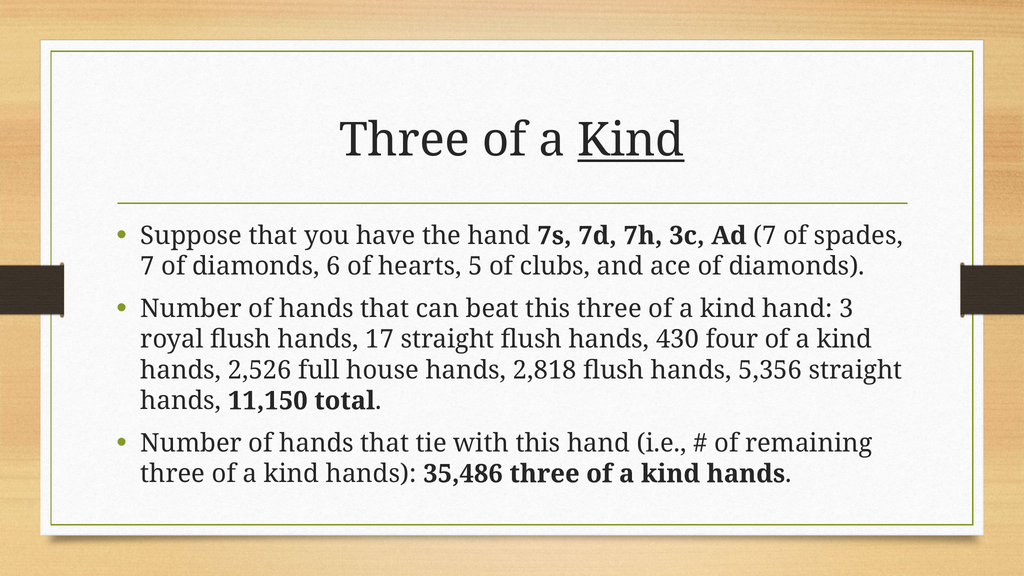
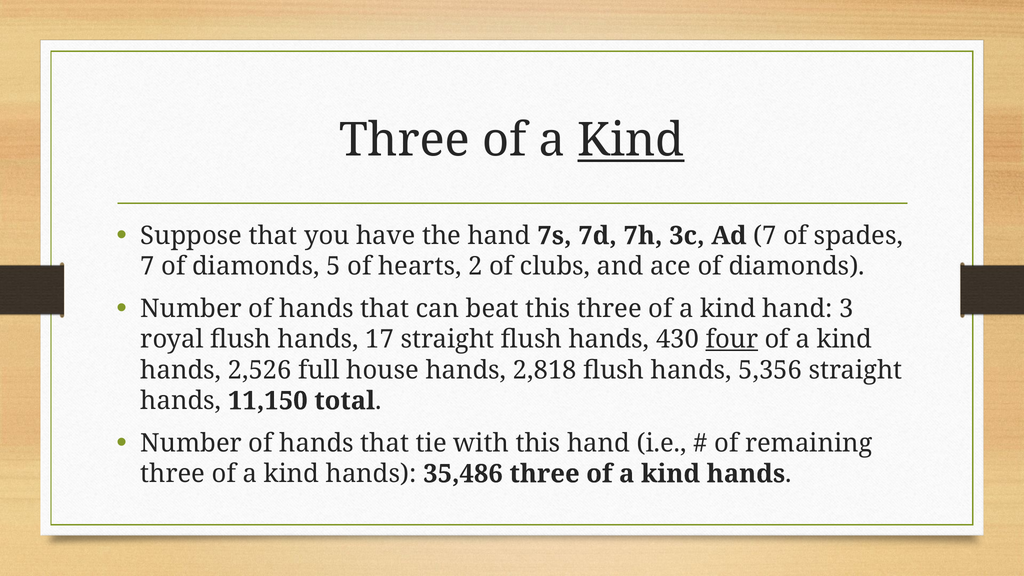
6: 6 -> 5
5: 5 -> 2
four underline: none -> present
